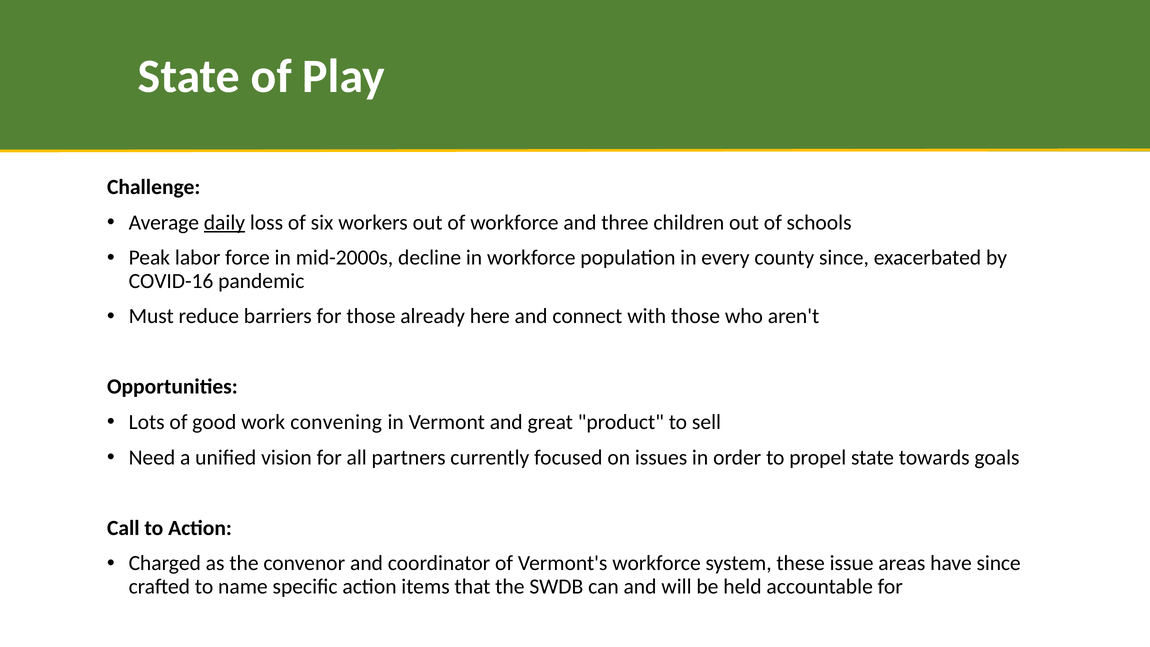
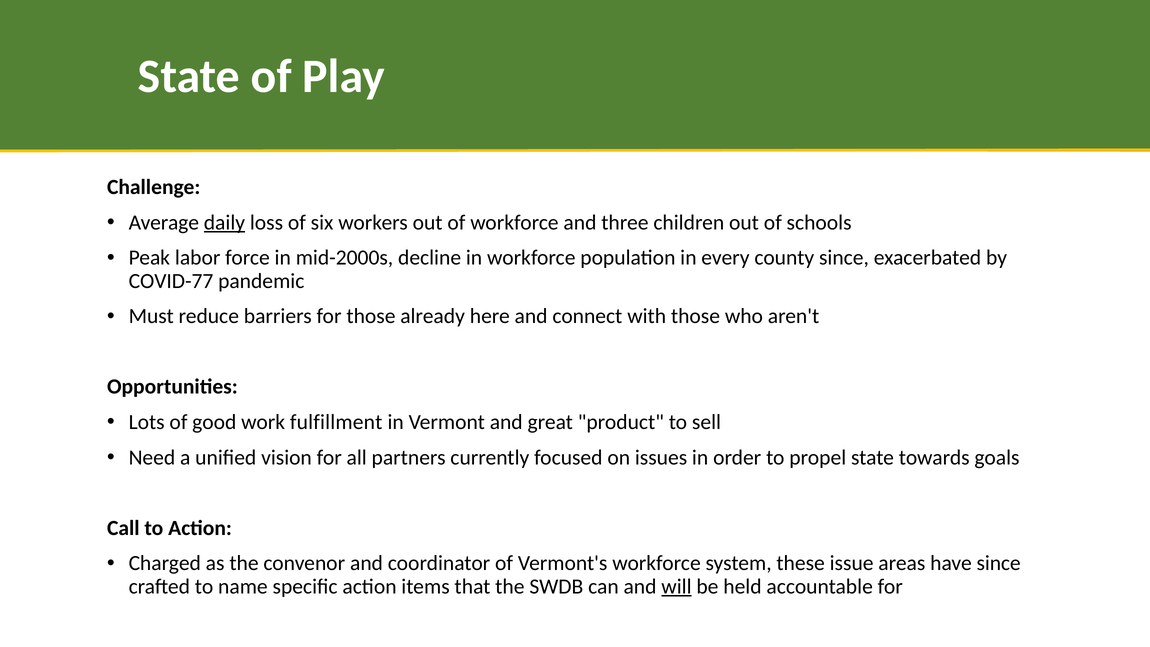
COVID-16: COVID-16 -> COVID-77
convening: convening -> fulfillment
will underline: none -> present
